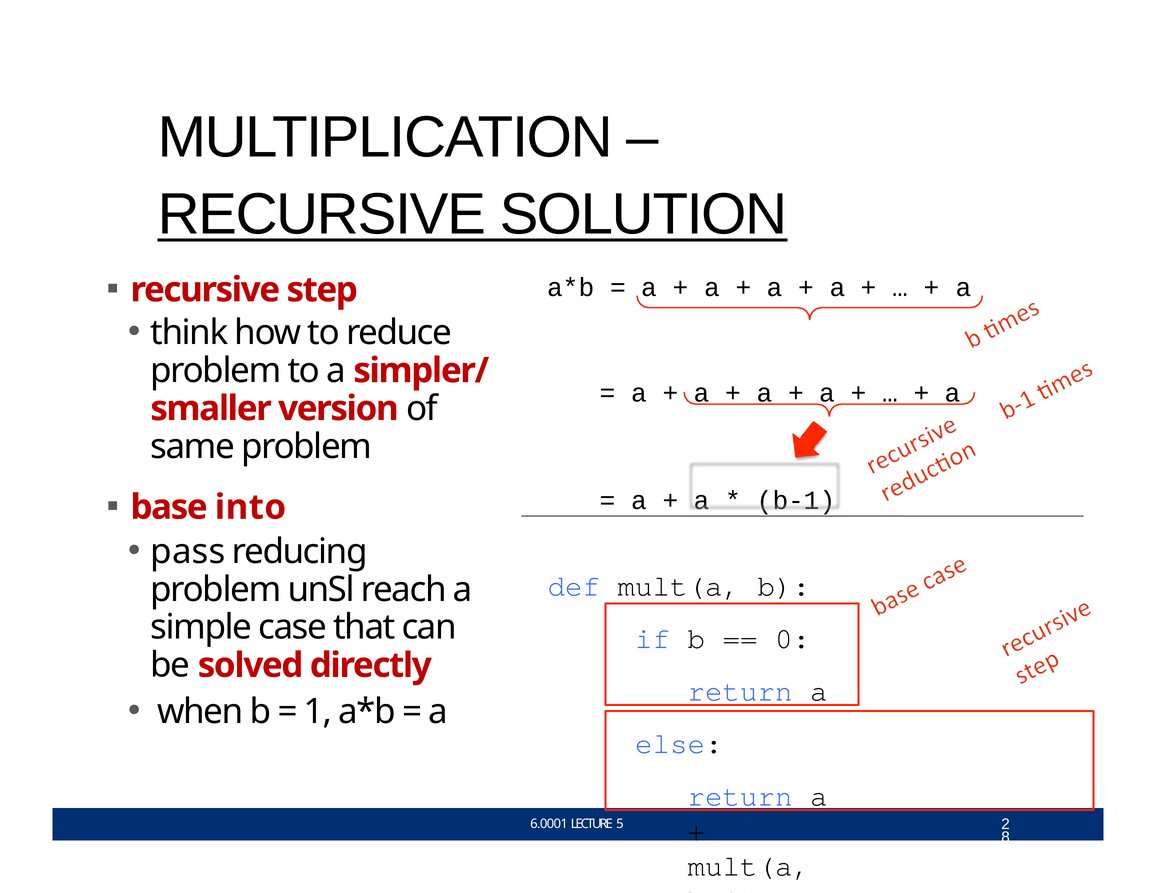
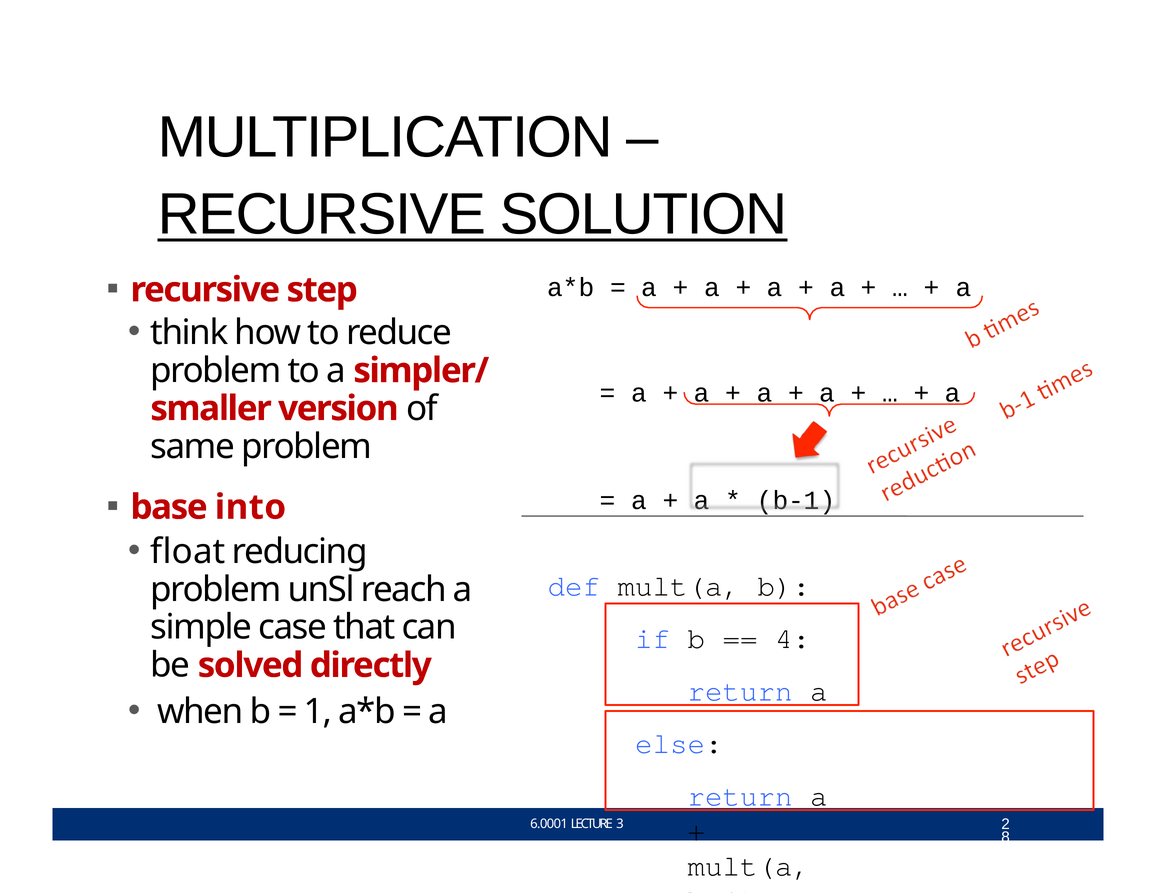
pass: pass -> float
0: 0 -> 4
5: 5 -> 3
